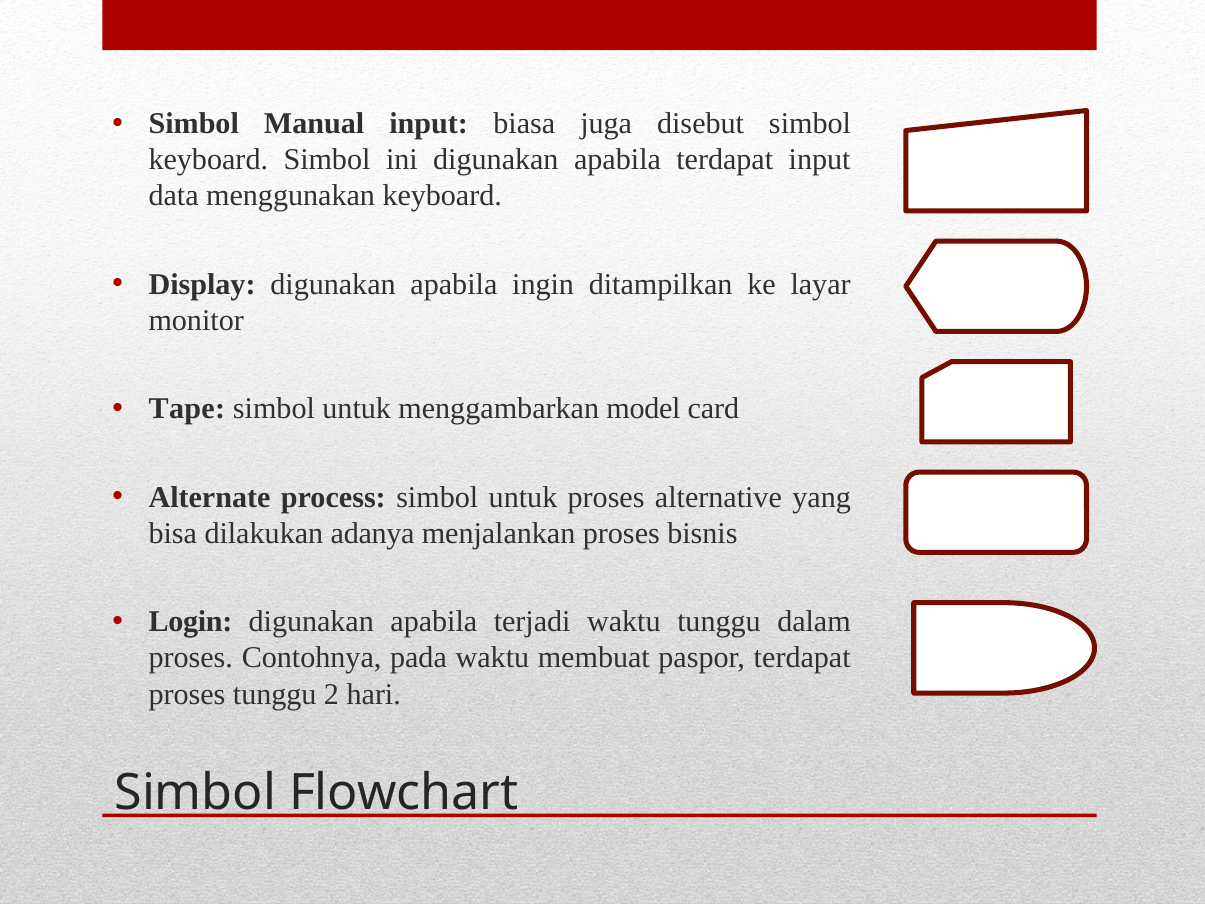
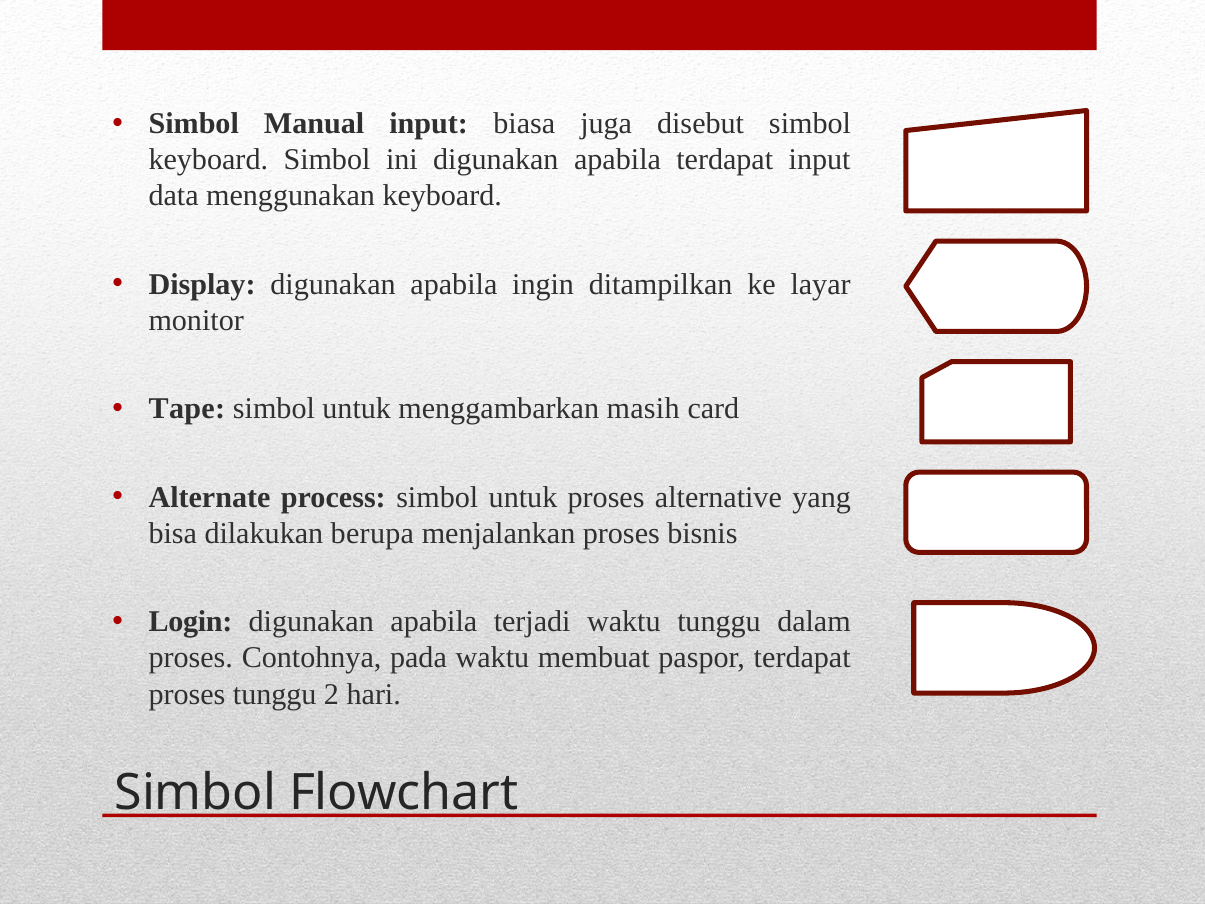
model: model -> masih
adanya: adanya -> berupa
